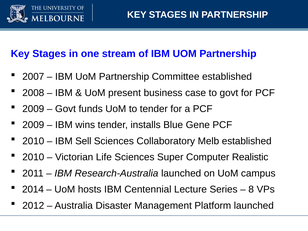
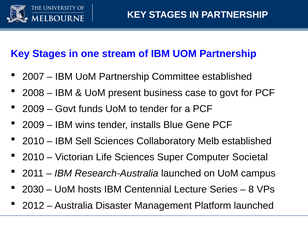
Realistic: Realistic -> Societal
2014: 2014 -> 2030
